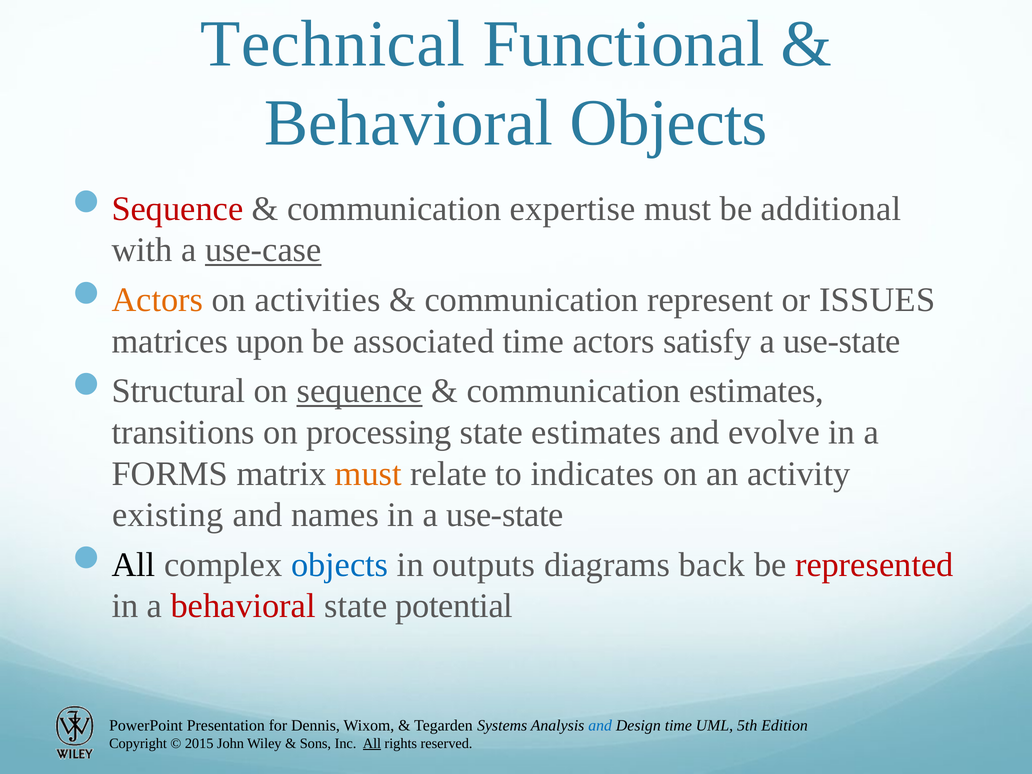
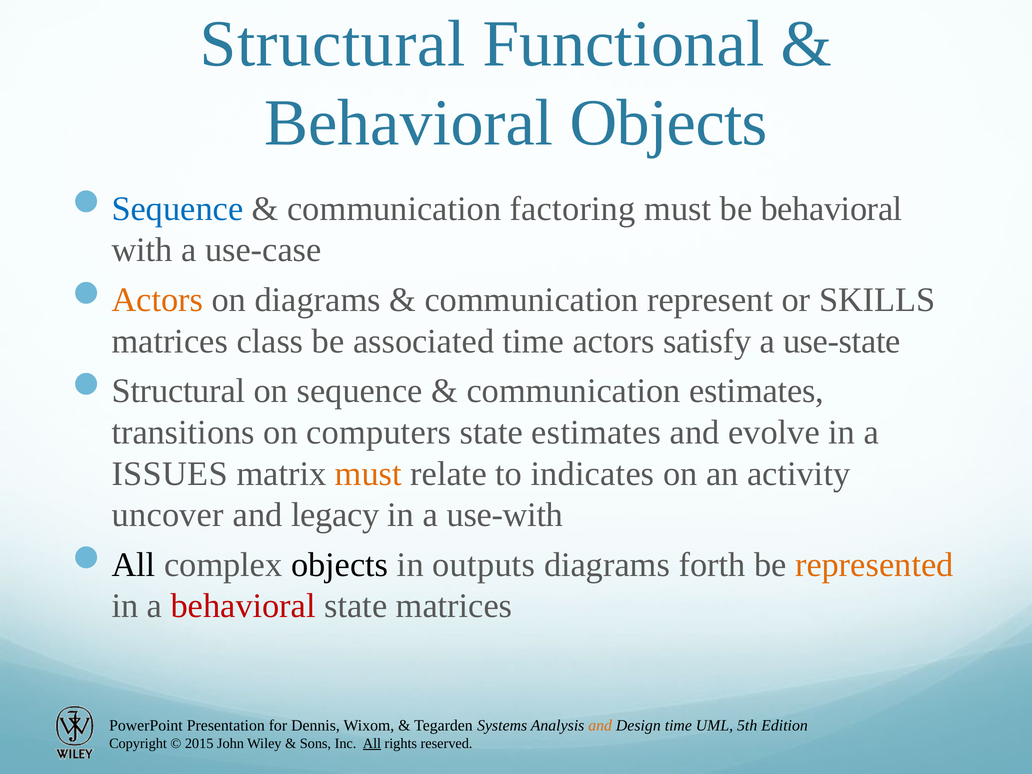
Technical at (333, 44): Technical -> Structural
Sequence at (177, 209) colour: red -> blue
expertise: expertise -> factoring
be additional: additional -> behavioral
use-case underline: present -> none
on activities: activities -> diagrams
ISSUES: ISSUES -> SKILLS
upon: upon -> class
sequence at (360, 391) underline: present -> none
processing: processing -> computers
FORMS: FORMS -> ISSUES
existing: existing -> uncover
names: names -> legacy
in a use-state: use-state -> use-with
objects at (340, 565) colour: blue -> black
back: back -> forth
represented colour: red -> orange
state potential: potential -> matrices
and at (600, 726) colour: blue -> orange
